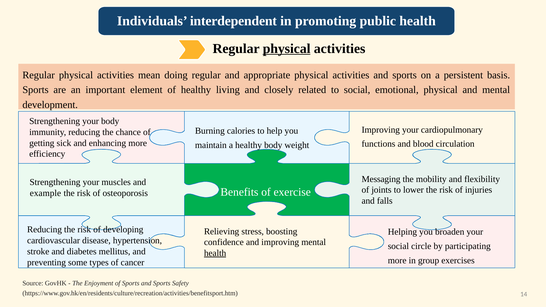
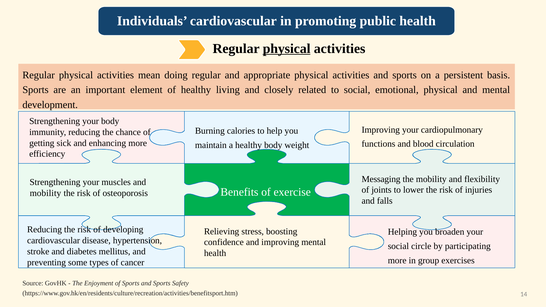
Individuals interdependent: interdependent -> cardiovascular
example at (45, 193): example -> mobility
health at (215, 253) underline: present -> none
